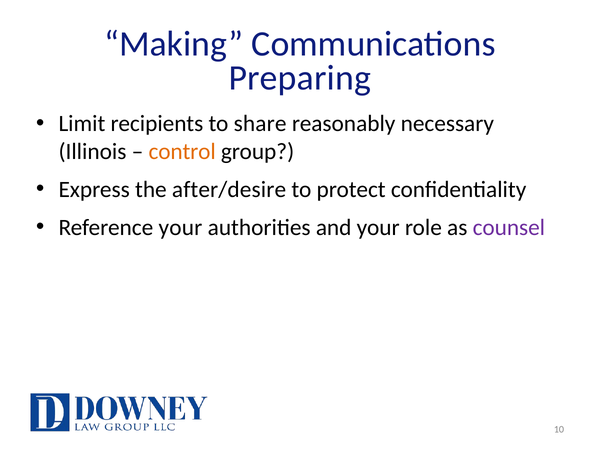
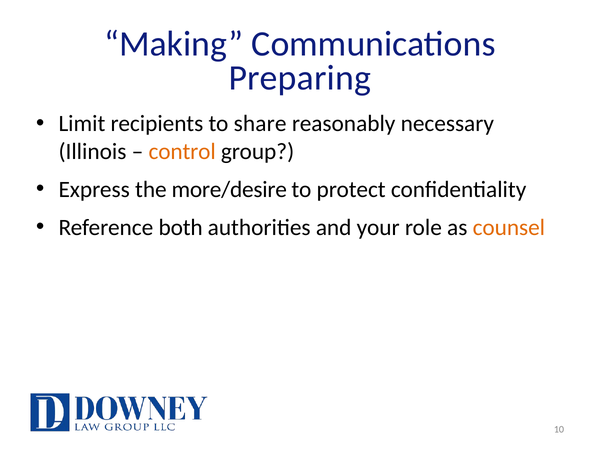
after/desire: after/desire -> more/desire
Reference your: your -> both
counsel colour: purple -> orange
